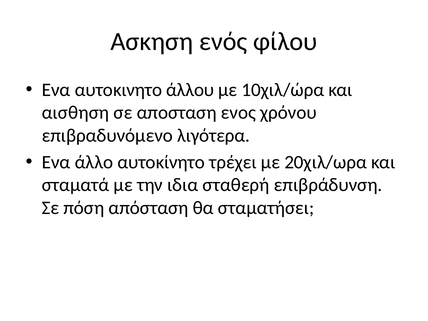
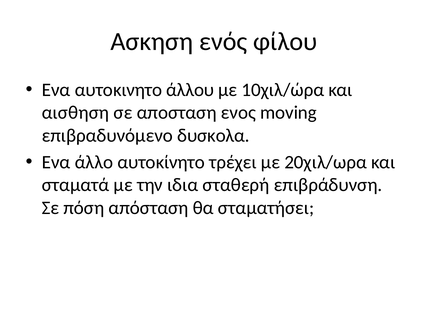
χρόνου: χρόνου -> moving
λιγότερα: λιγότερα -> δυσκολα
